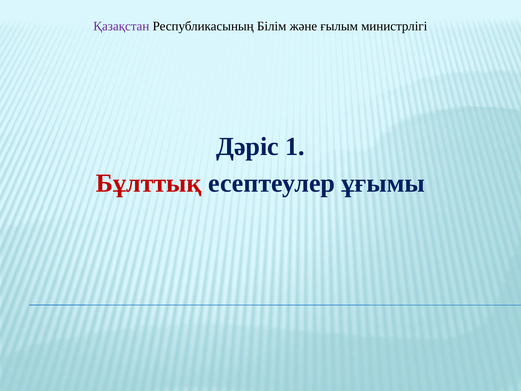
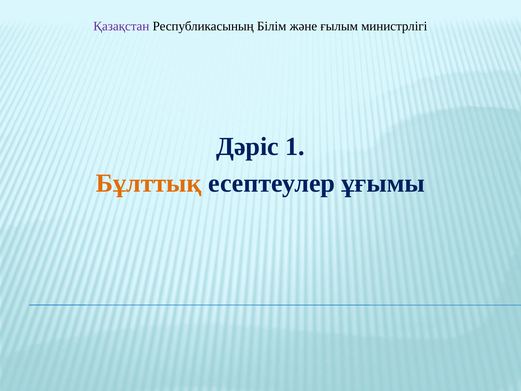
Бұлттық colour: red -> orange
